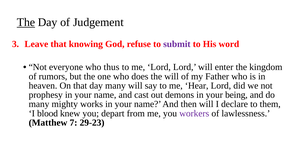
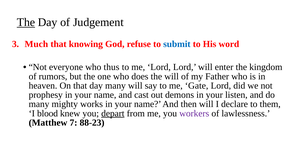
Leave: Leave -> Much
submit colour: purple -> blue
Hear: Hear -> Gate
being: being -> listen
depart underline: none -> present
29-23: 29-23 -> 88-23
